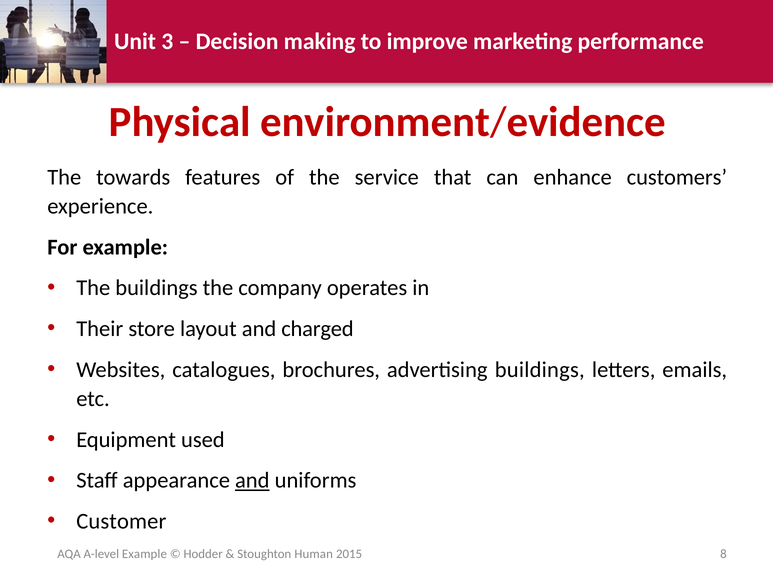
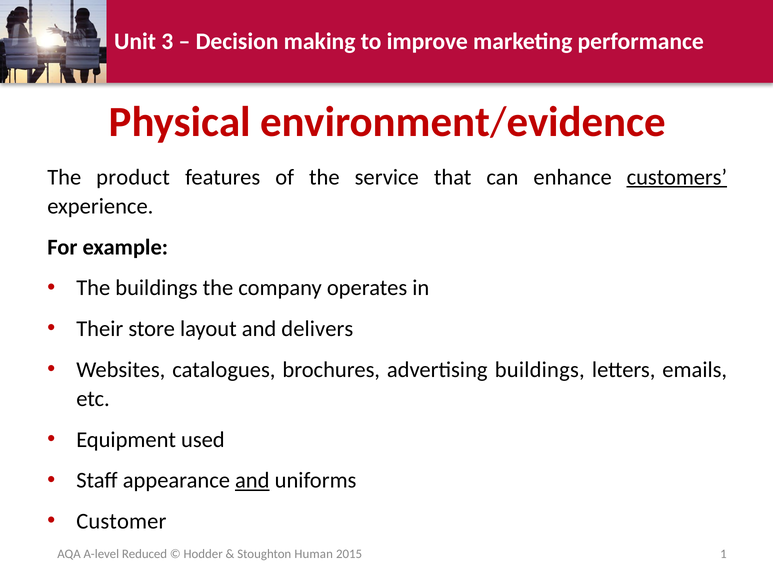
towards: towards -> product
customers underline: none -> present
charged: charged -> delivers
A-level Example: Example -> Reduced
8: 8 -> 1
